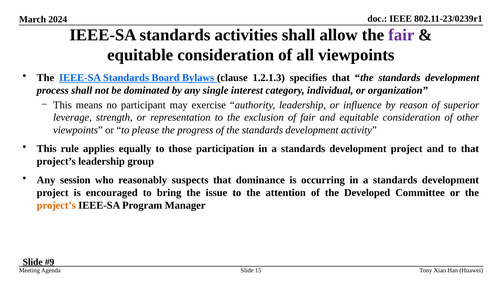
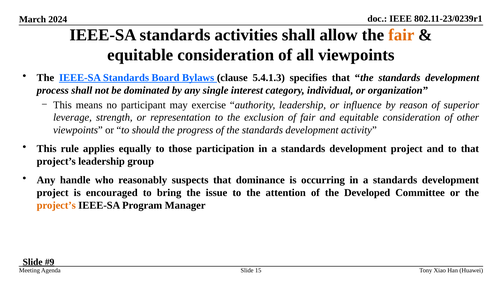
fair at (401, 35) colour: purple -> orange
1.2.1.3: 1.2.1.3 -> 5.4.1.3
please: please -> should
session: session -> handle
